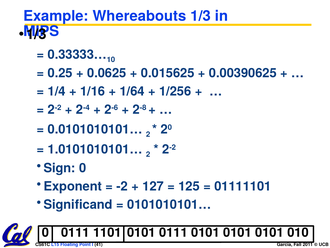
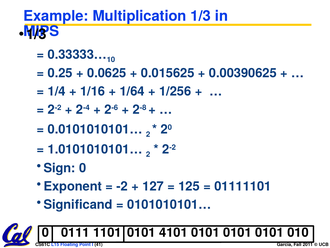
Whereabouts: Whereabouts -> Multiplication
0101 0111: 0111 -> 4101
